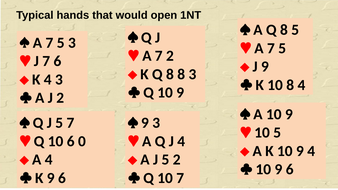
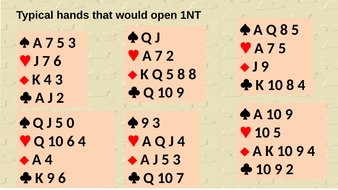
K Q 8: 8 -> 5
8 3: 3 -> 8
5 7: 7 -> 0
6 0: 0 -> 4
J 5 2: 2 -> 3
10 9 6: 6 -> 2
